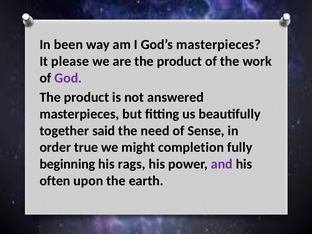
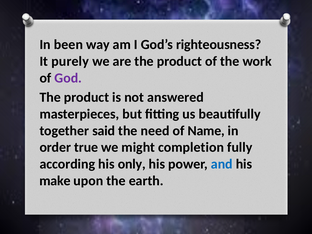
God’s masterpieces: masterpieces -> righteousness
please: please -> purely
Sense: Sense -> Name
beginning: beginning -> according
rags: rags -> only
and colour: purple -> blue
often: often -> make
